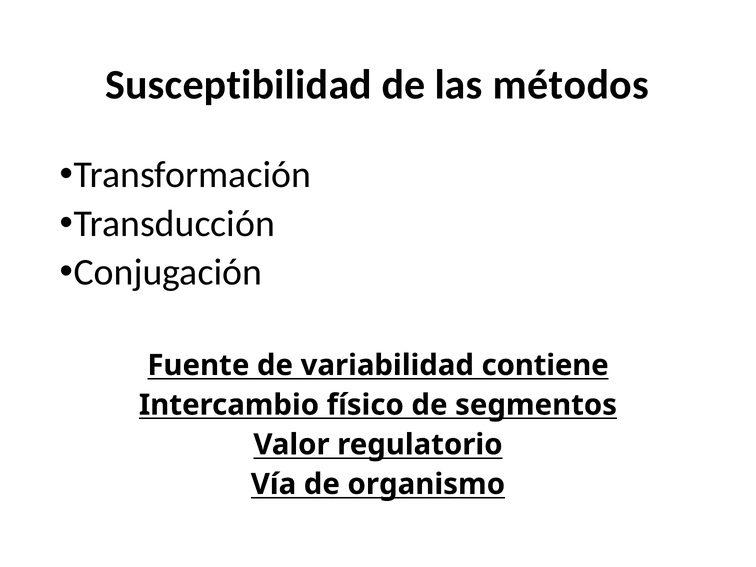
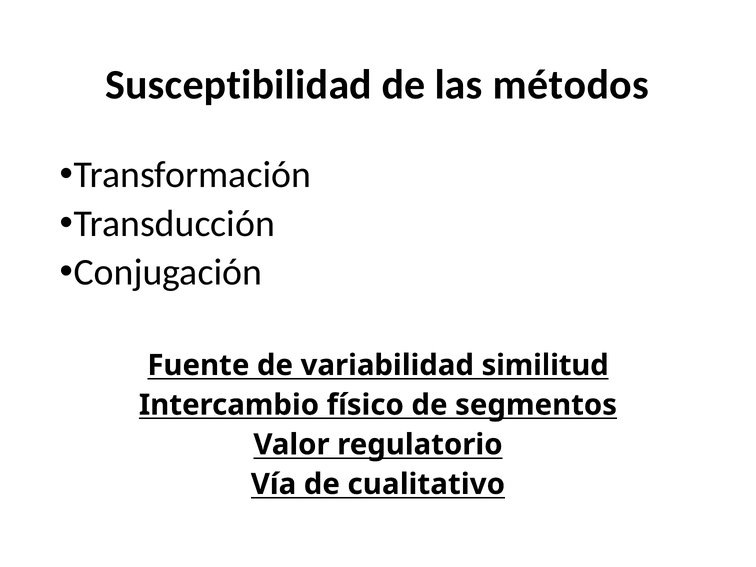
contiene: contiene -> similitud
organismo: organismo -> cualitativo
